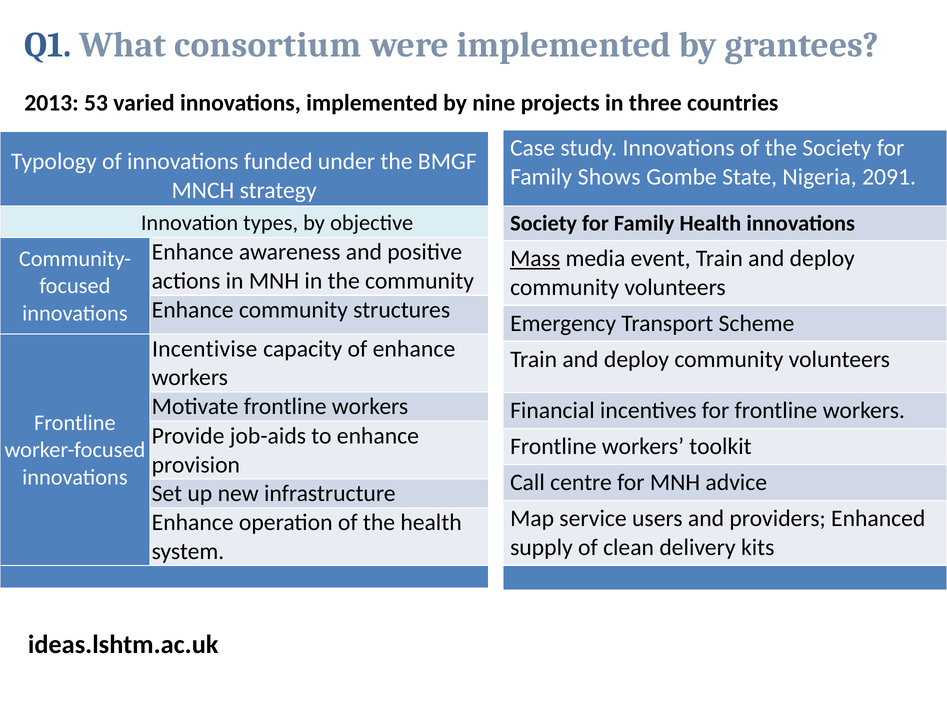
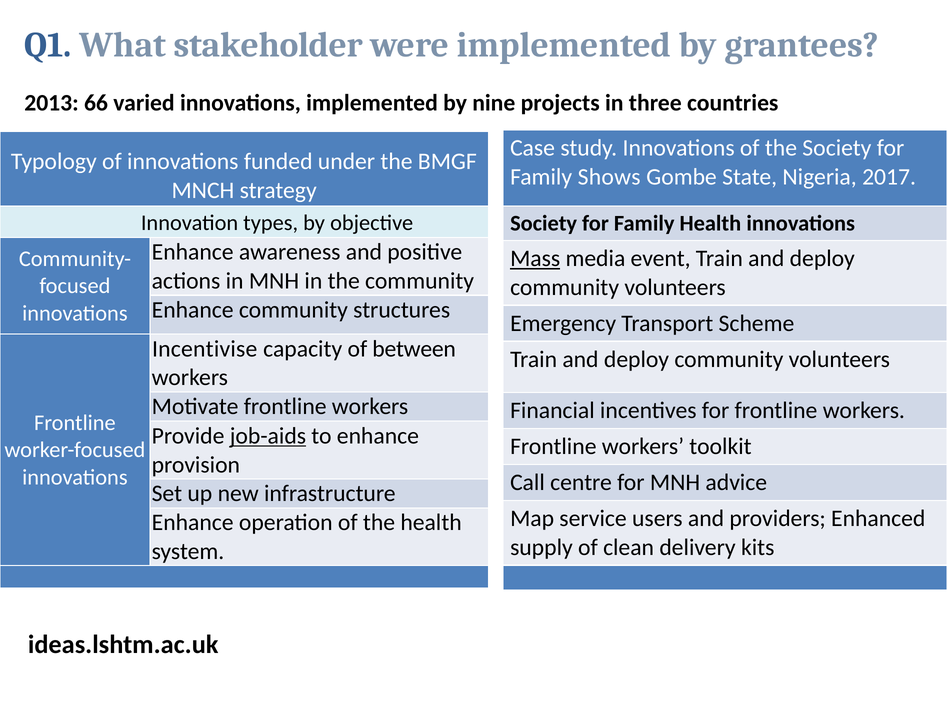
consortium: consortium -> stakeholder
53: 53 -> 66
2091: 2091 -> 2017
of enhance: enhance -> between
job-aids underline: none -> present
